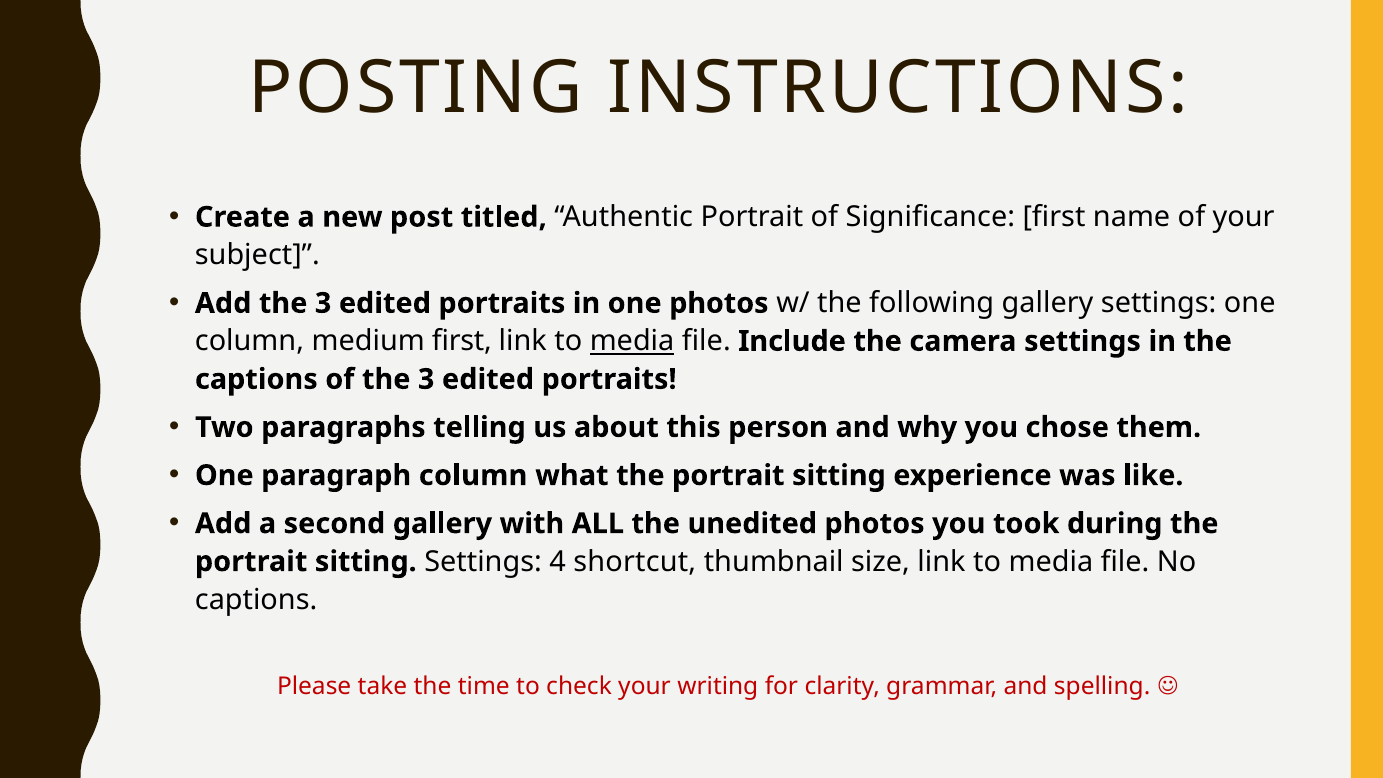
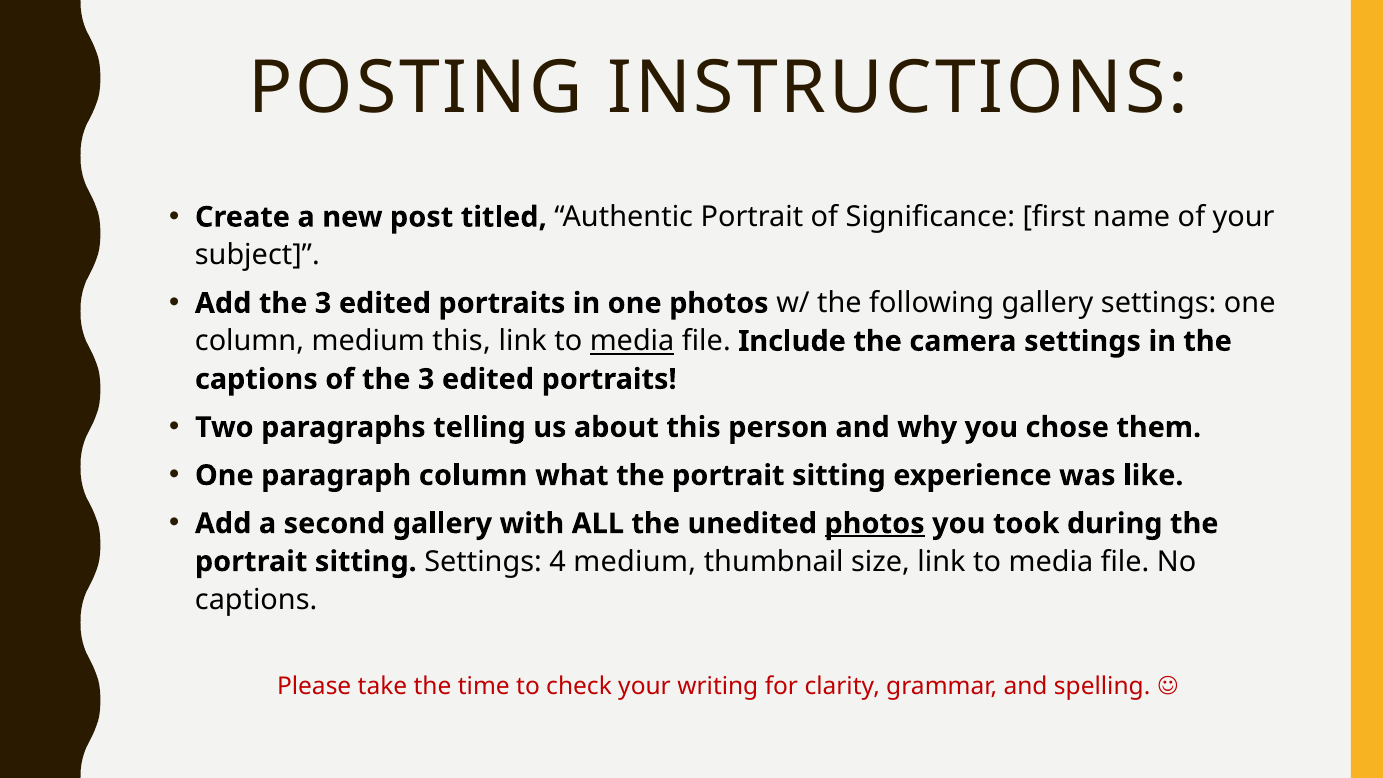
medium first: first -> this
photos at (875, 524) underline: none -> present
4 shortcut: shortcut -> medium
